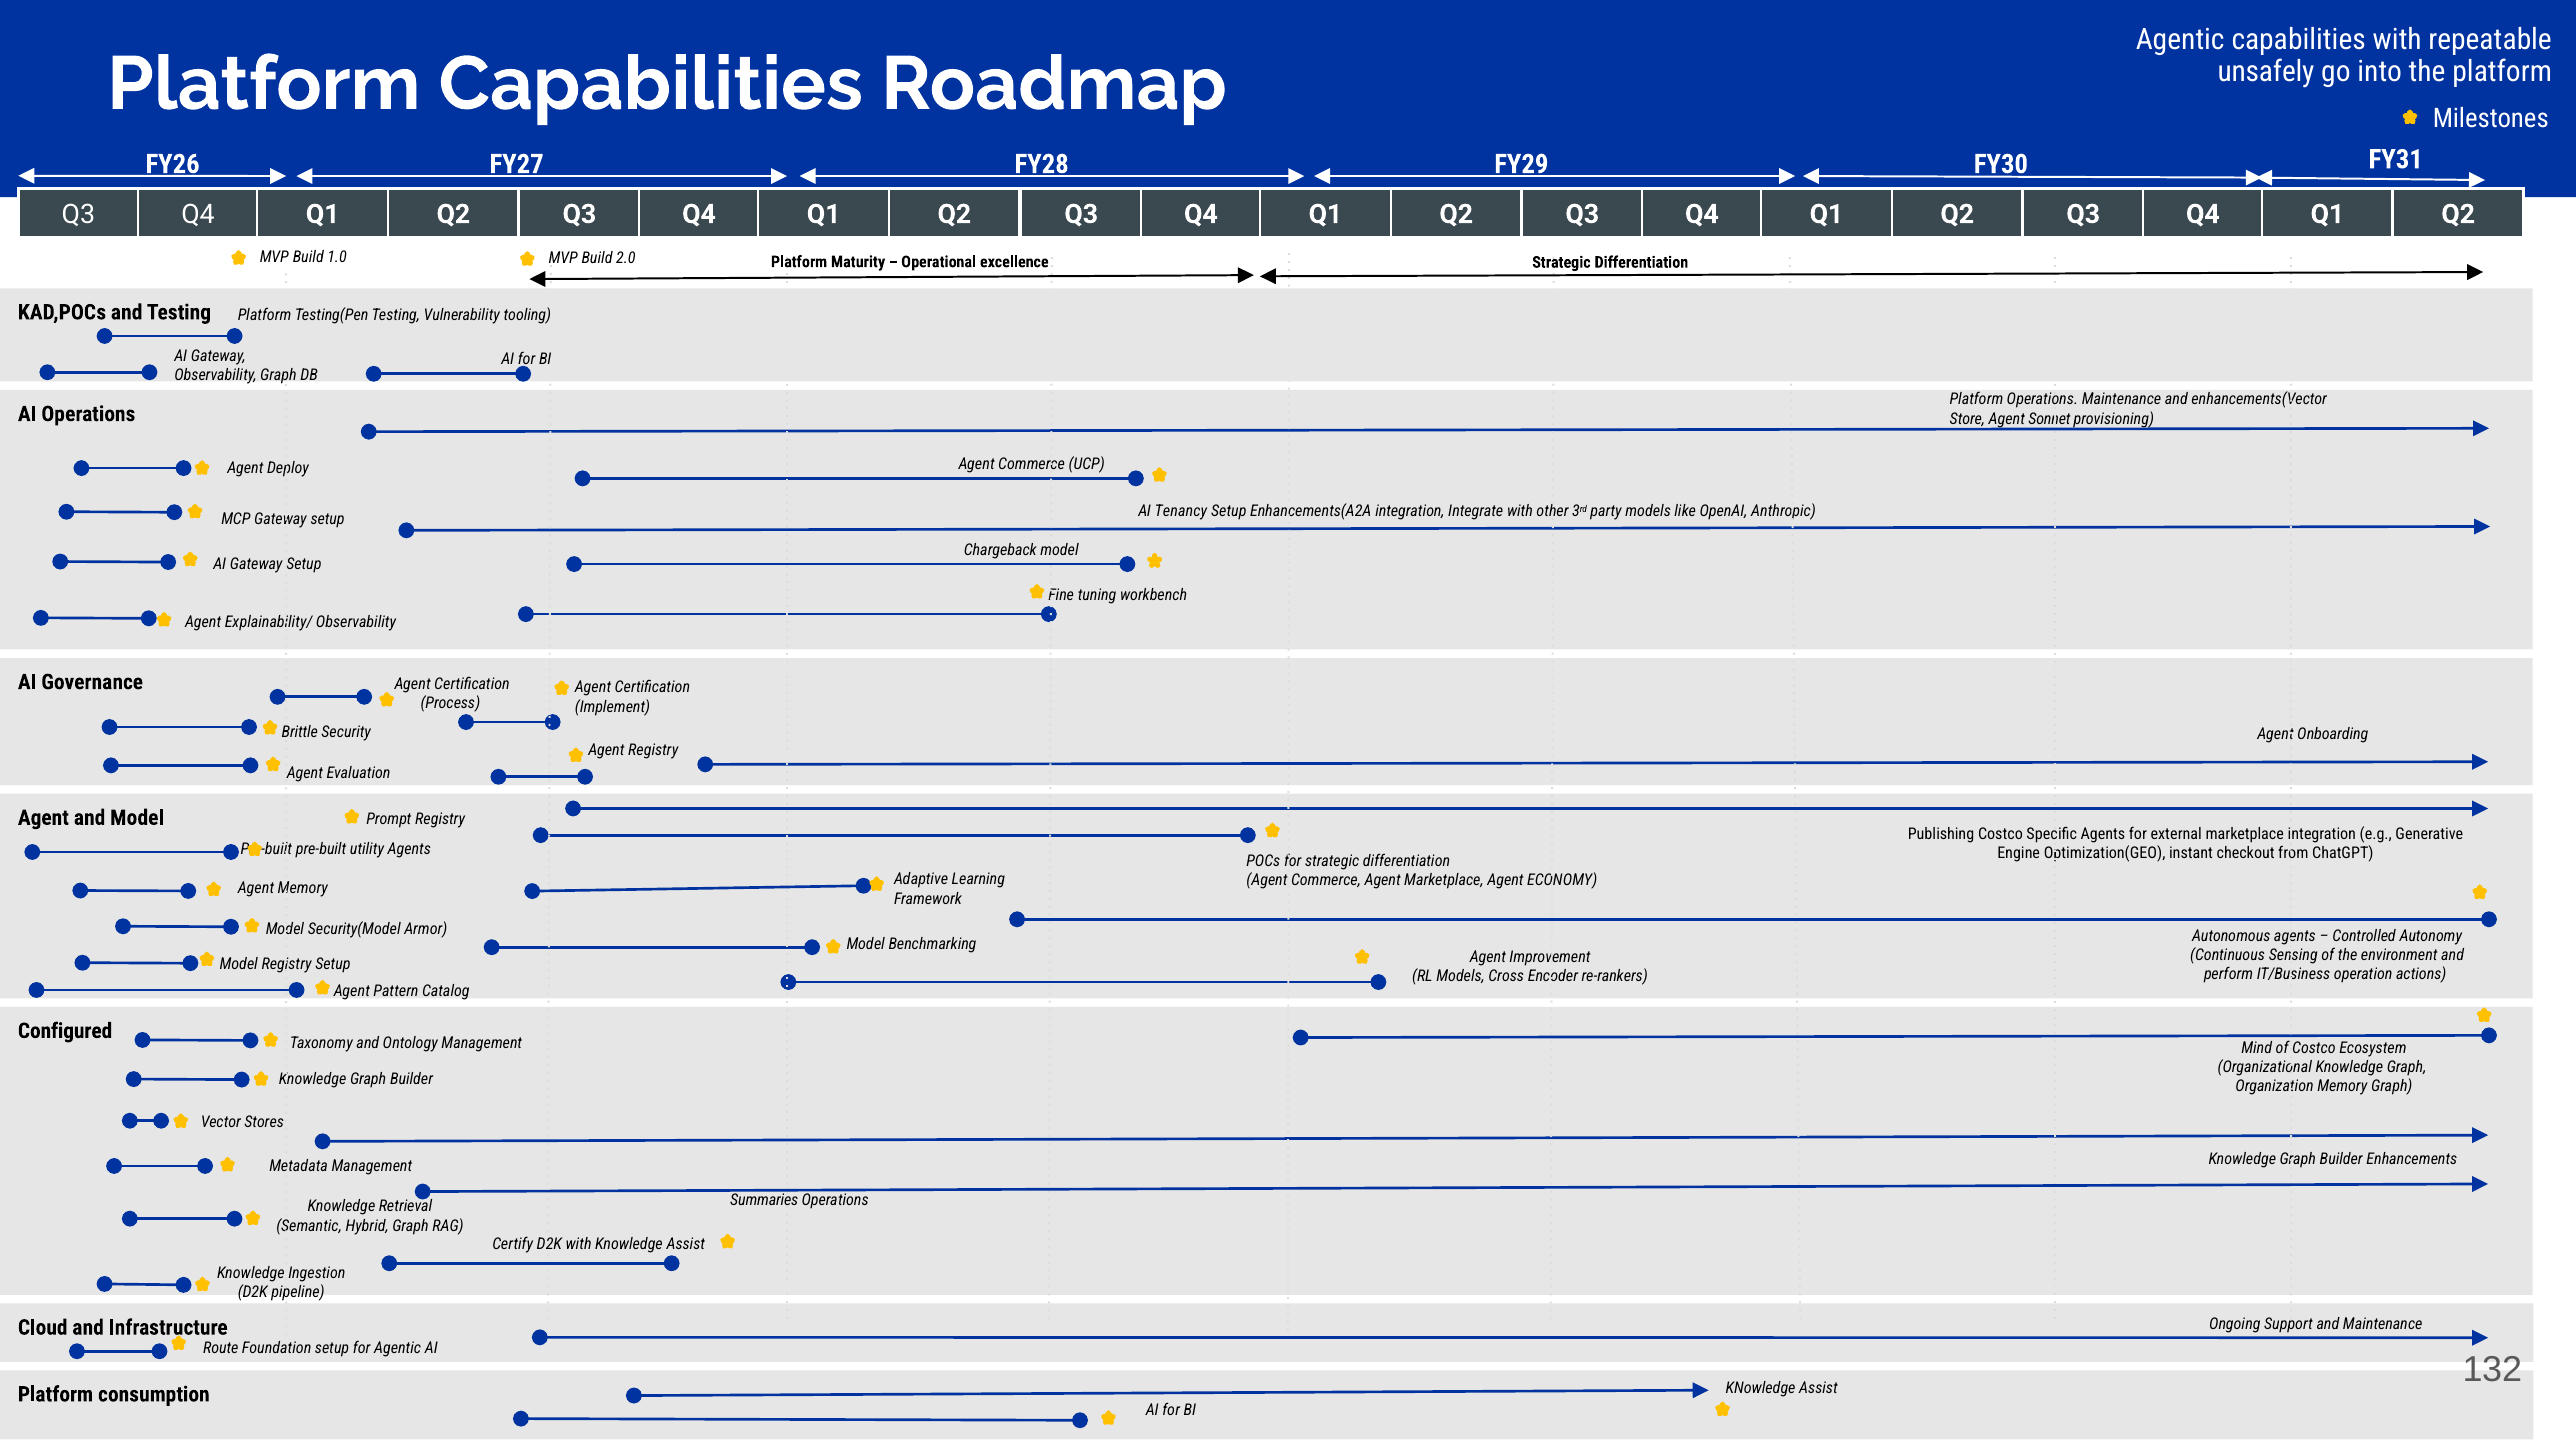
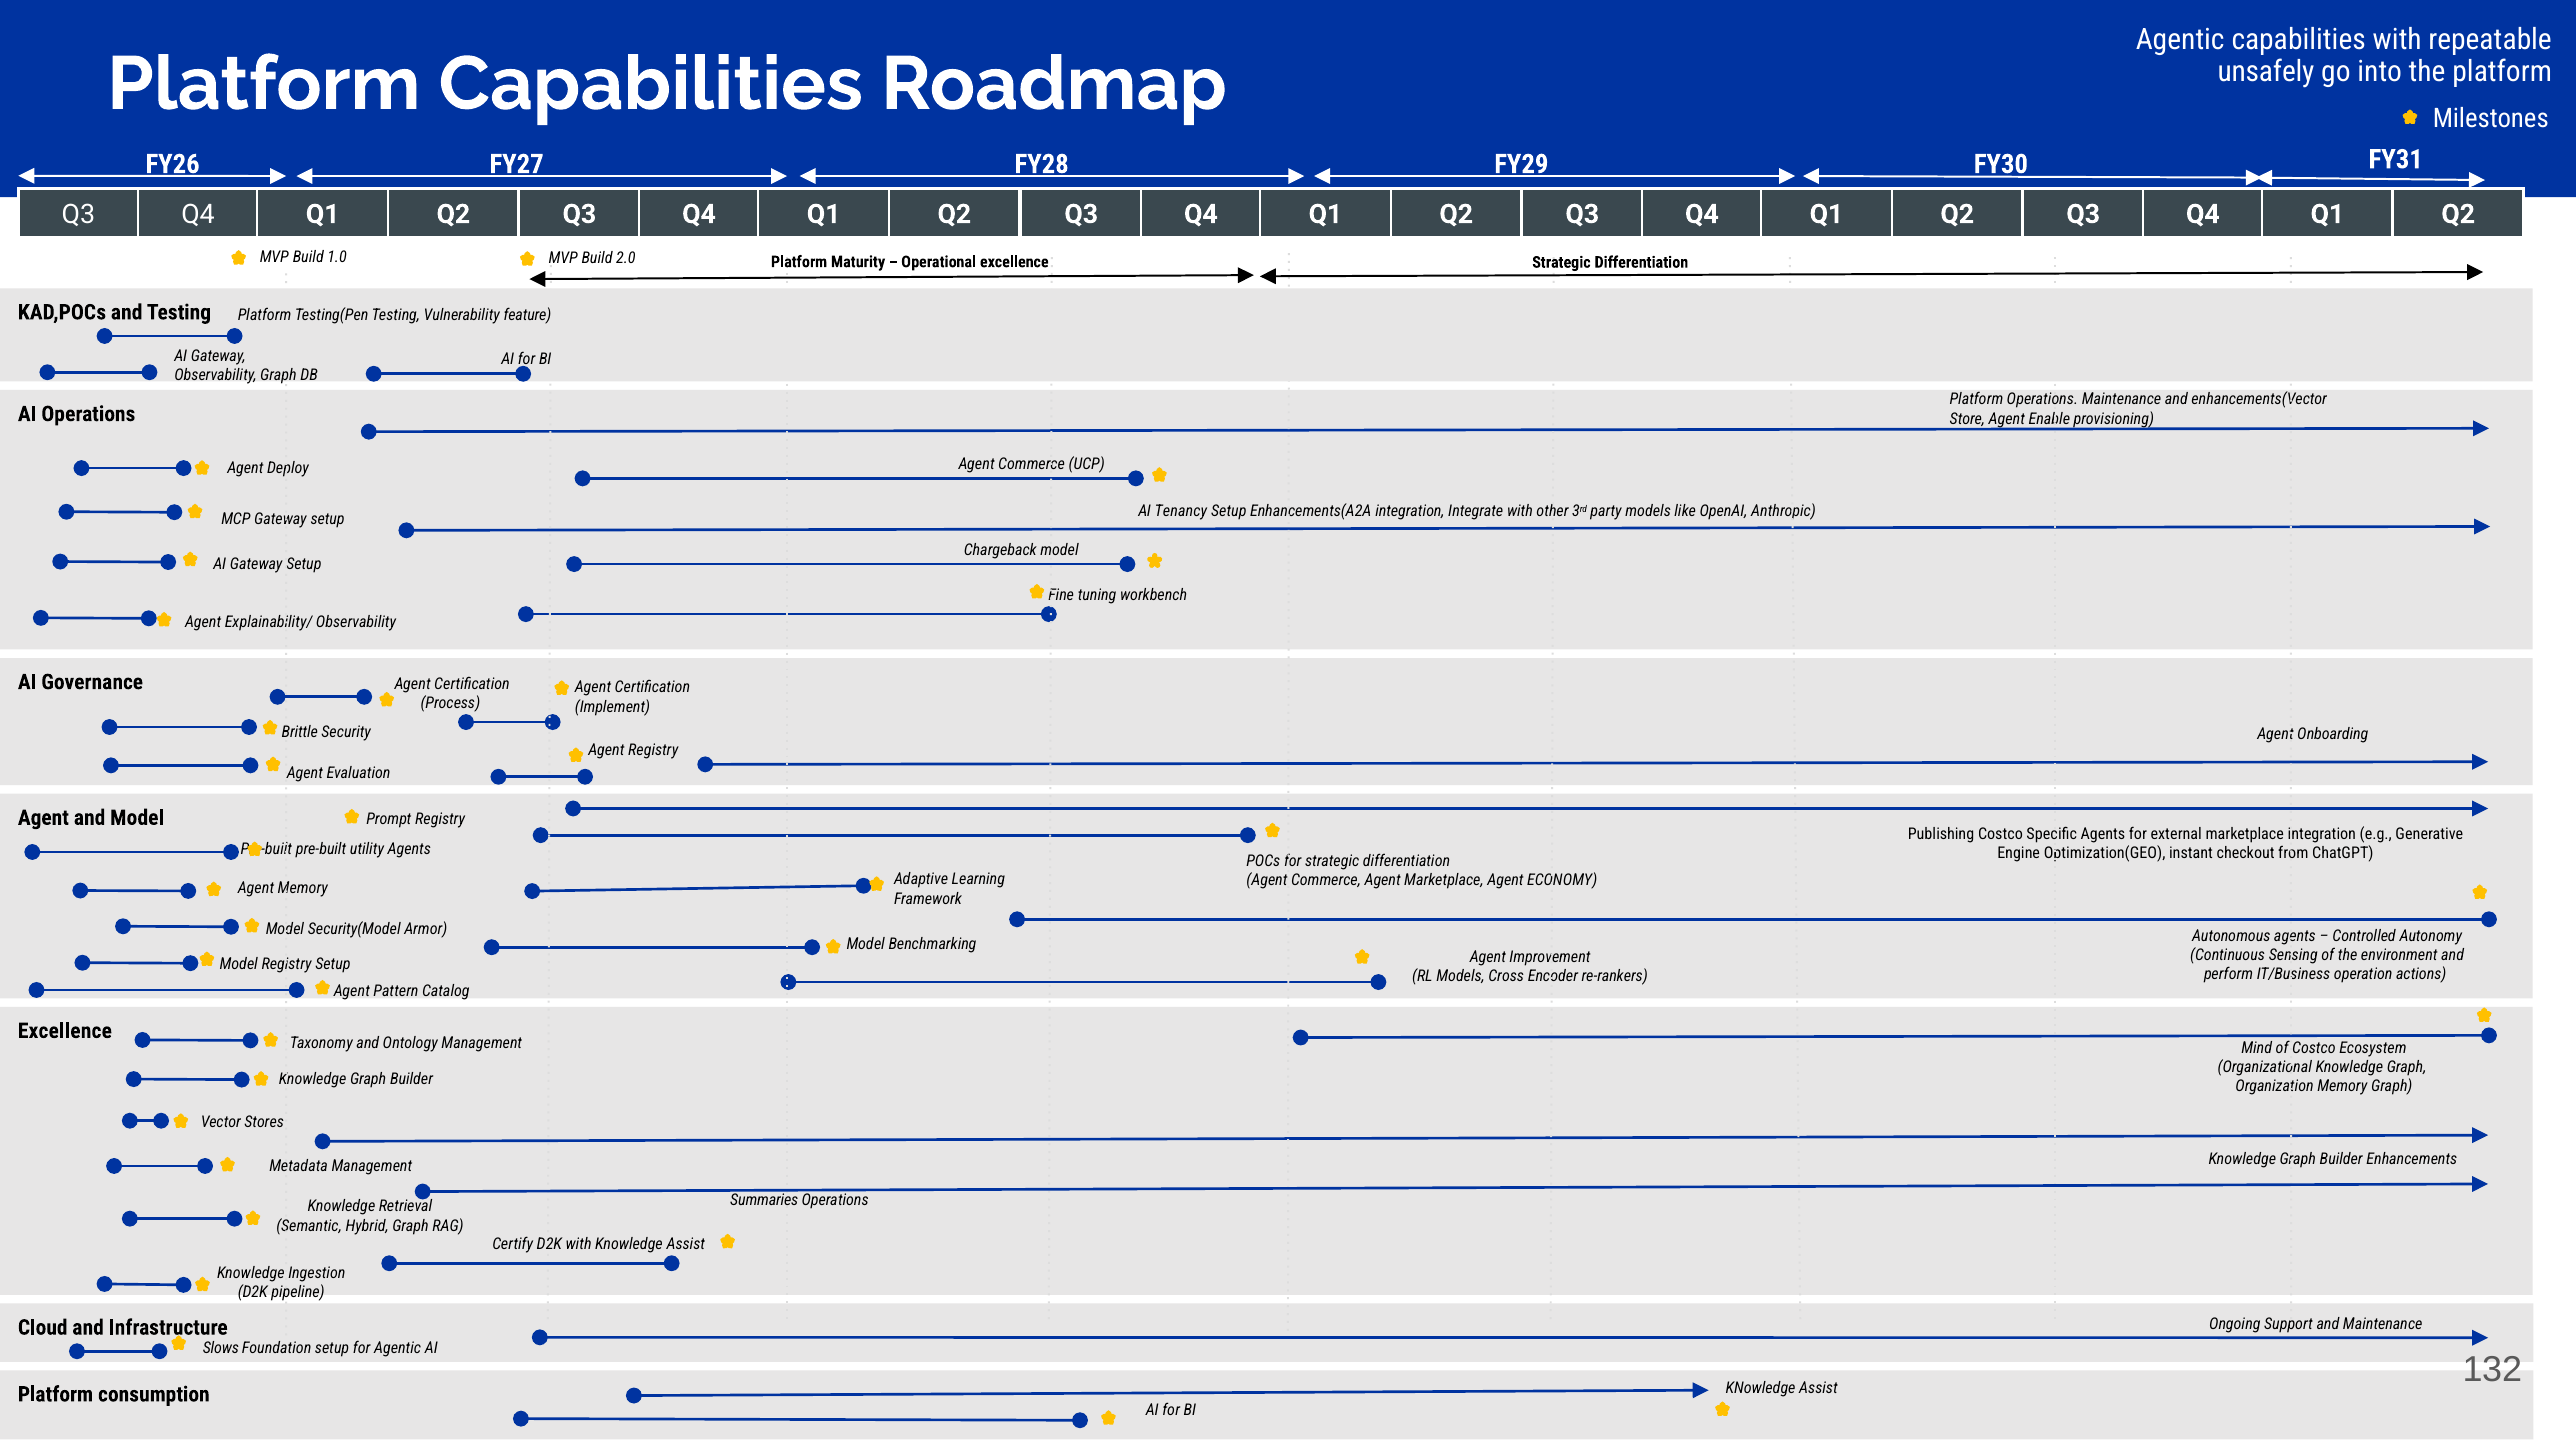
tooling: tooling -> feature
Sonnet: Sonnet -> Enable
Configured at (65, 1031): Configured -> Excellence
Route: Route -> Slows
